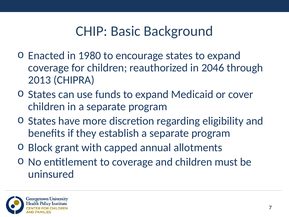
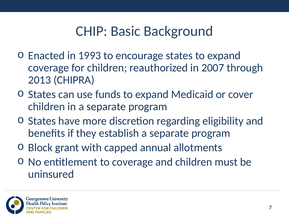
1980: 1980 -> 1993
2046: 2046 -> 2007
